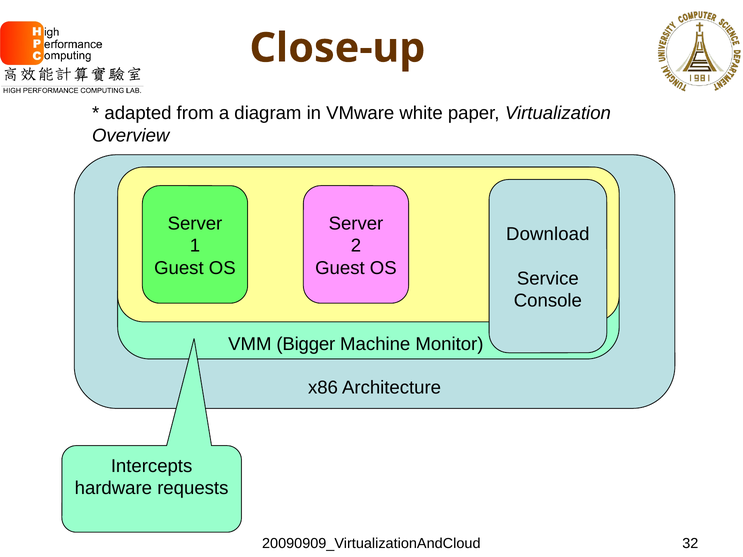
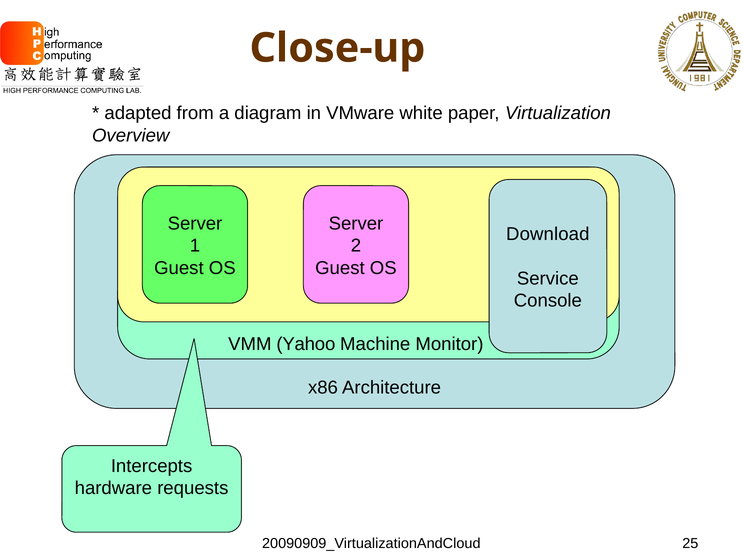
Bigger: Bigger -> Yahoo
32: 32 -> 25
